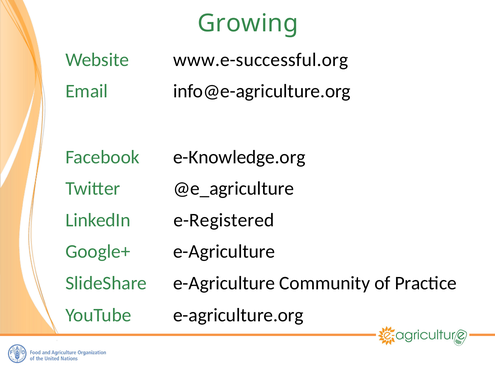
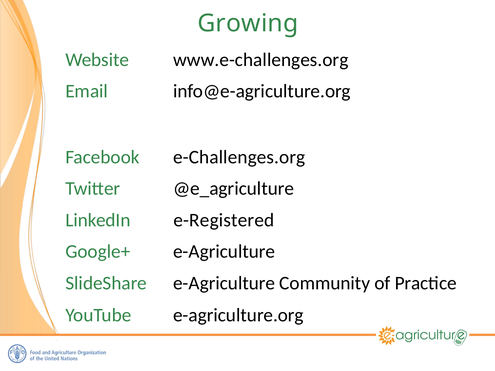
www.e-successful.org: www.e-successful.org -> www.e-challenges.org
e-Knowledge.org: e-Knowledge.org -> e-Challenges.org
